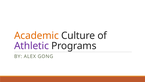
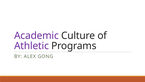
Academic colour: orange -> purple
